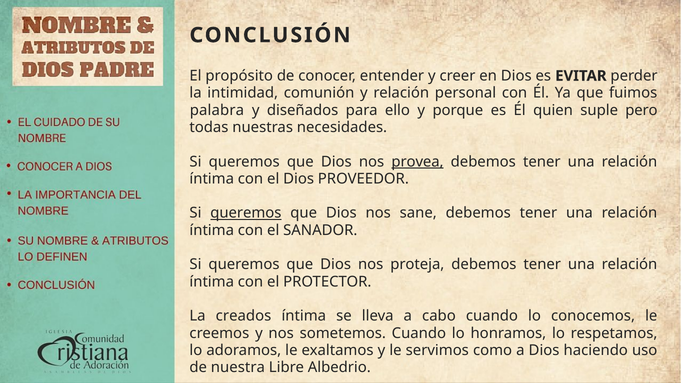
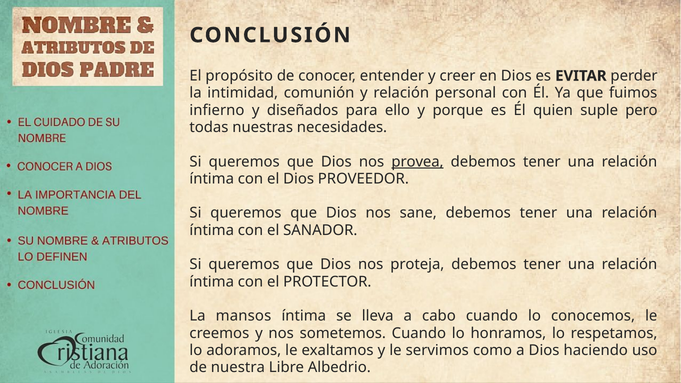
palabra: palabra -> infierno
queremos at (246, 213) underline: present -> none
creados: creados -> mansos
